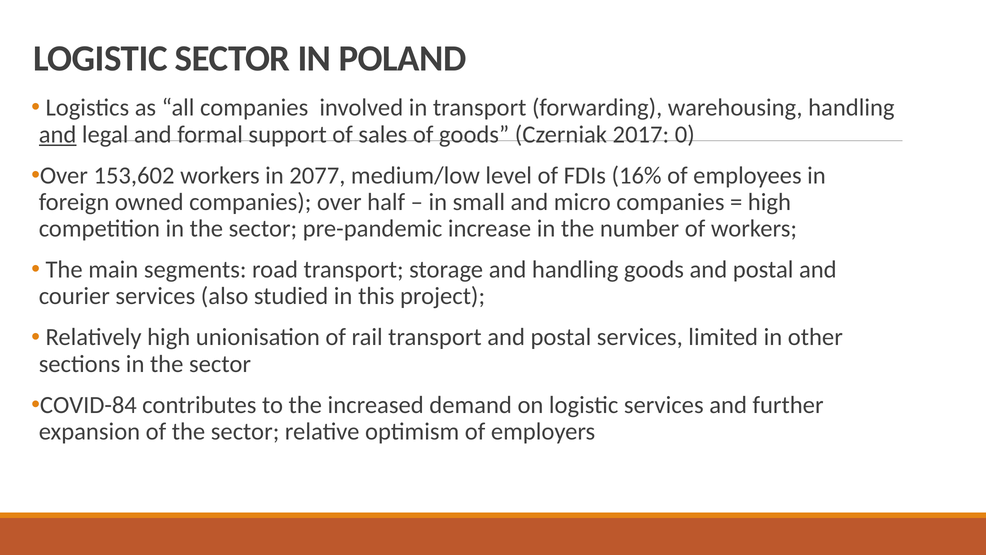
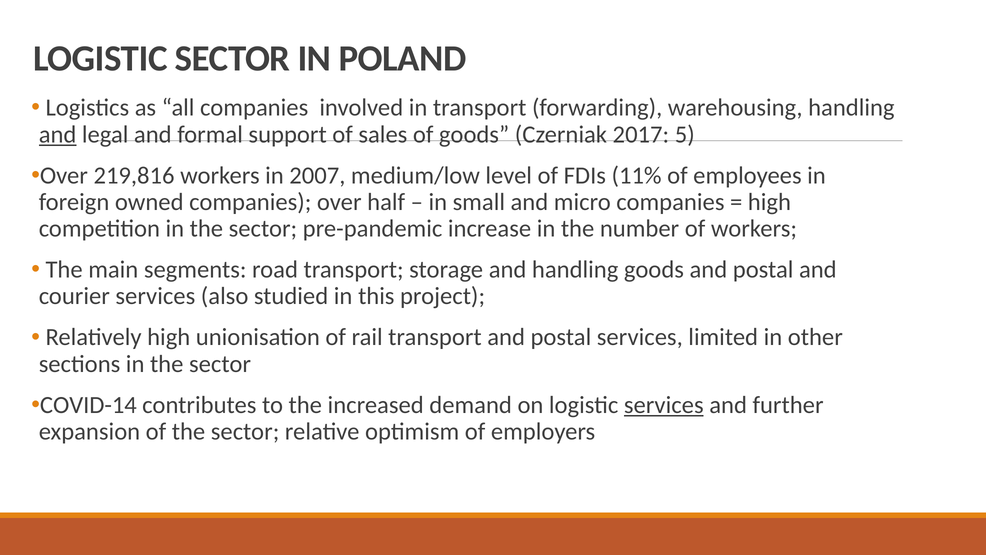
0: 0 -> 5
153,602: 153,602 -> 219,816
2077: 2077 -> 2007
16%: 16% -> 11%
COVID-84: COVID-84 -> COVID-14
services at (664, 405) underline: none -> present
